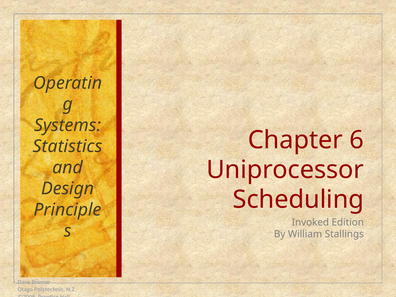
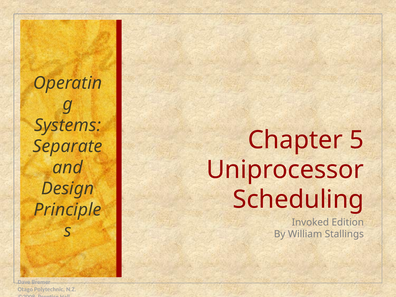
6: 6 -> 5
Statistics: Statistics -> Separate
